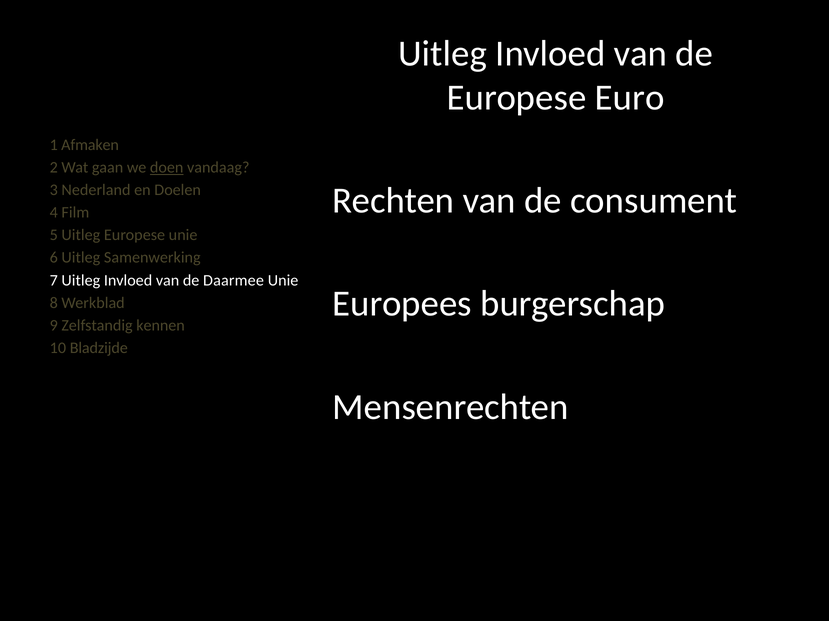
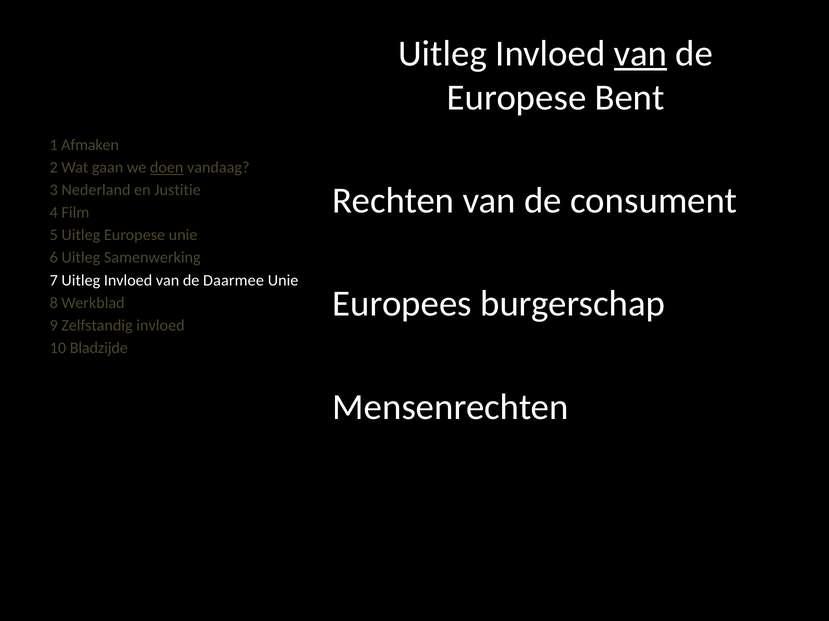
van at (641, 54) underline: none -> present
Euro: Euro -> Bent
Doelen: Doelen -> Justitie
Zelfstandig kennen: kennen -> invloed
